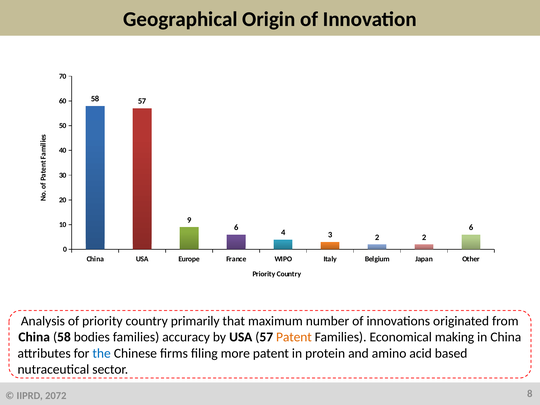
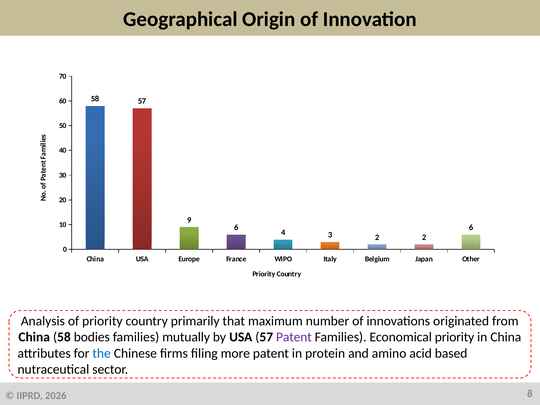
accuracy: accuracy -> mutually
Patent at (294, 337) colour: orange -> purple
Economical making: making -> priority
2072: 2072 -> 2026
